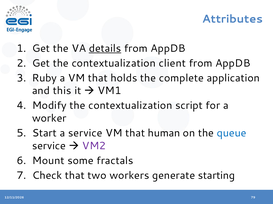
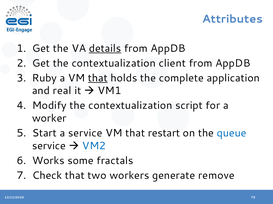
that at (98, 78) underline: none -> present
this: this -> real
human: human -> restart
VM2 colour: purple -> blue
Mount: Mount -> Works
starting: starting -> remove
